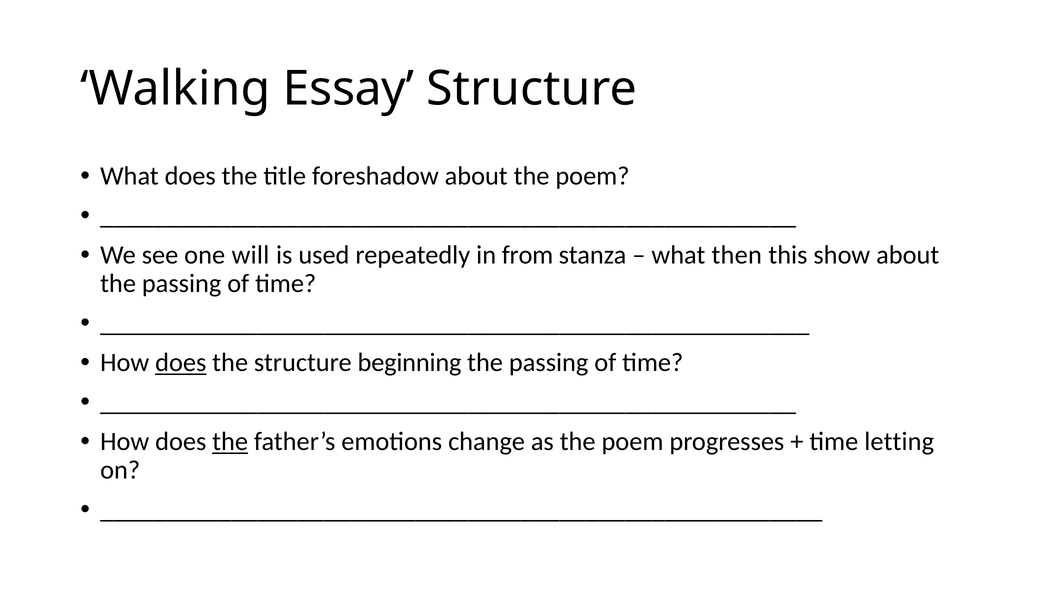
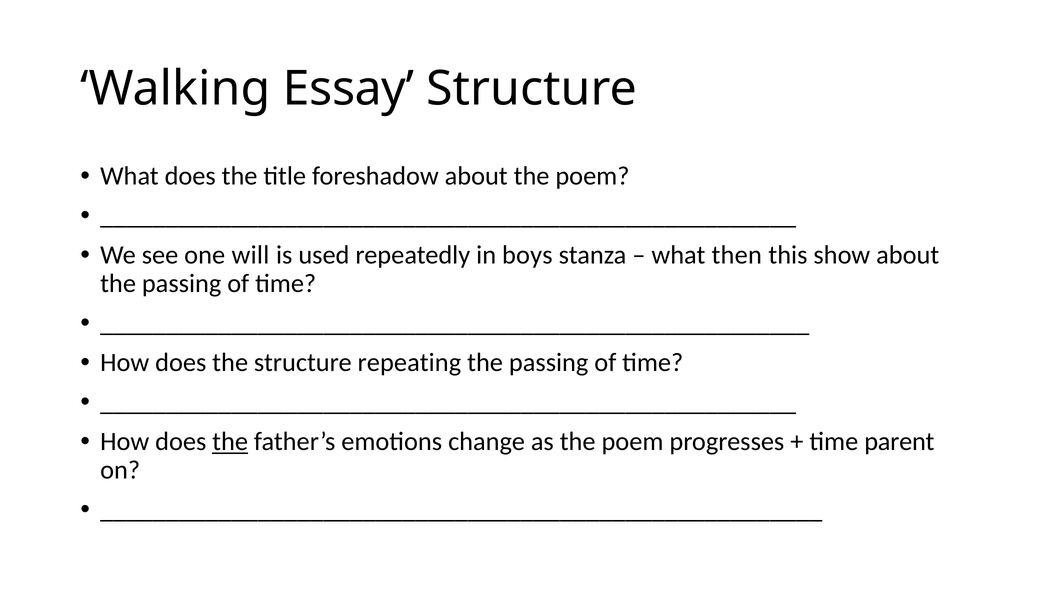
from: from -> boys
does at (181, 362) underline: present -> none
beginning: beginning -> repeating
letting: letting -> parent
